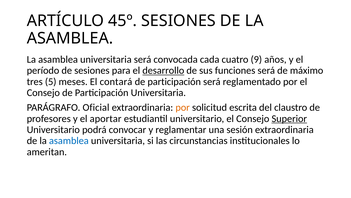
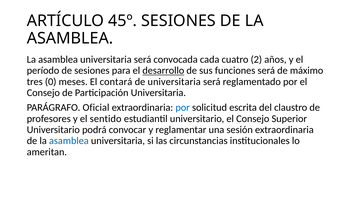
9: 9 -> 2
5: 5 -> 0
participación at (174, 81): participación -> universitaria
por at (183, 107) colour: orange -> blue
aportar: aportar -> sentido
Superior underline: present -> none
